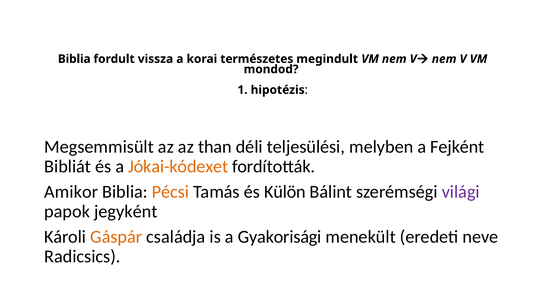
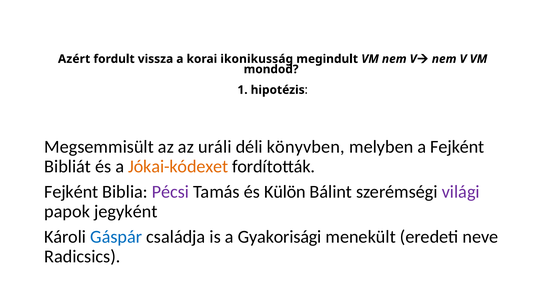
Biblia at (74, 59): Biblia -> Azért
természetes: természetes -> ikonikusság
than: than -> uráli
teljesülési: teljesülési -> könyvben
Amikor at (71, 192): Amikor -> Fejként
Pécsi colour: orange -> purple
Gáspár colour: orange -> blue
